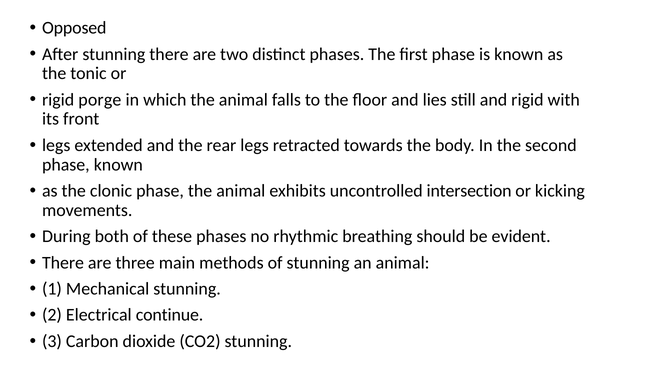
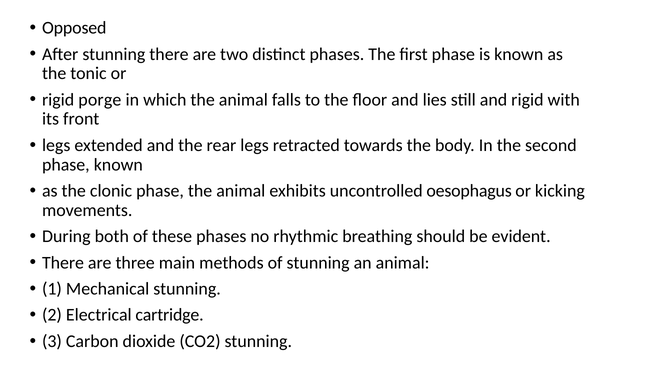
intersection: intersection -> oesophagus
continue: continue -> cartridge
